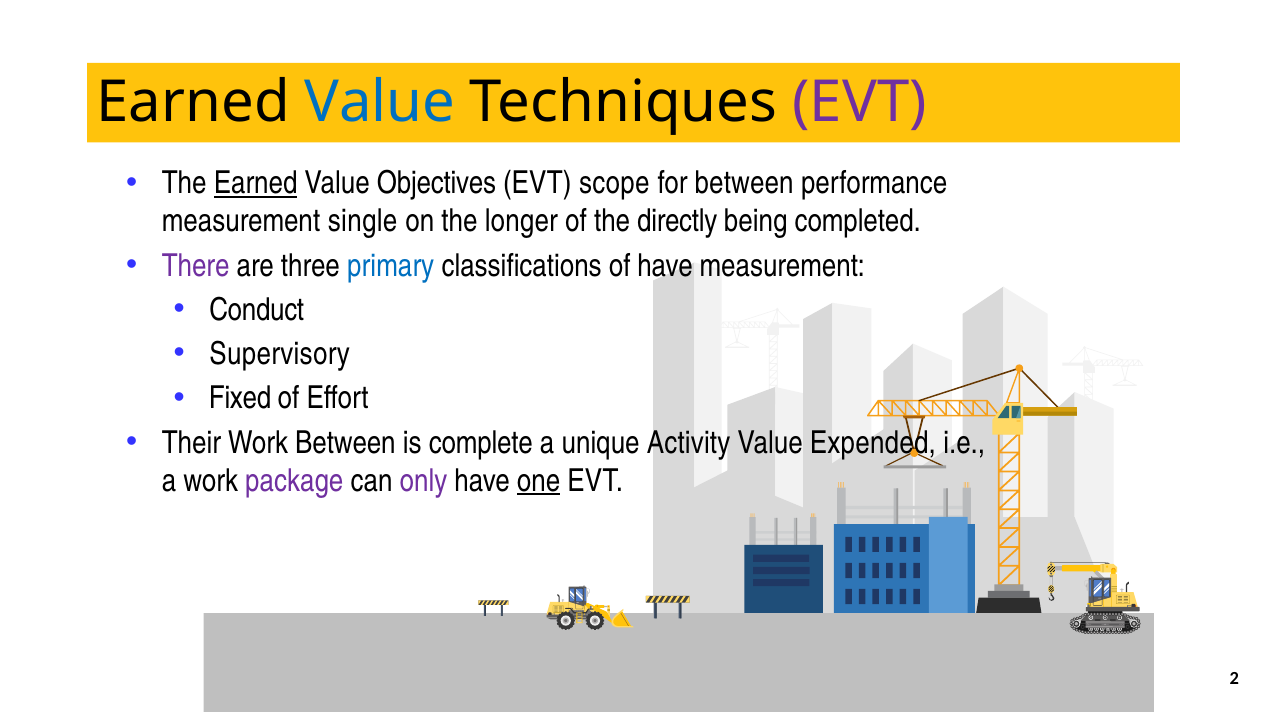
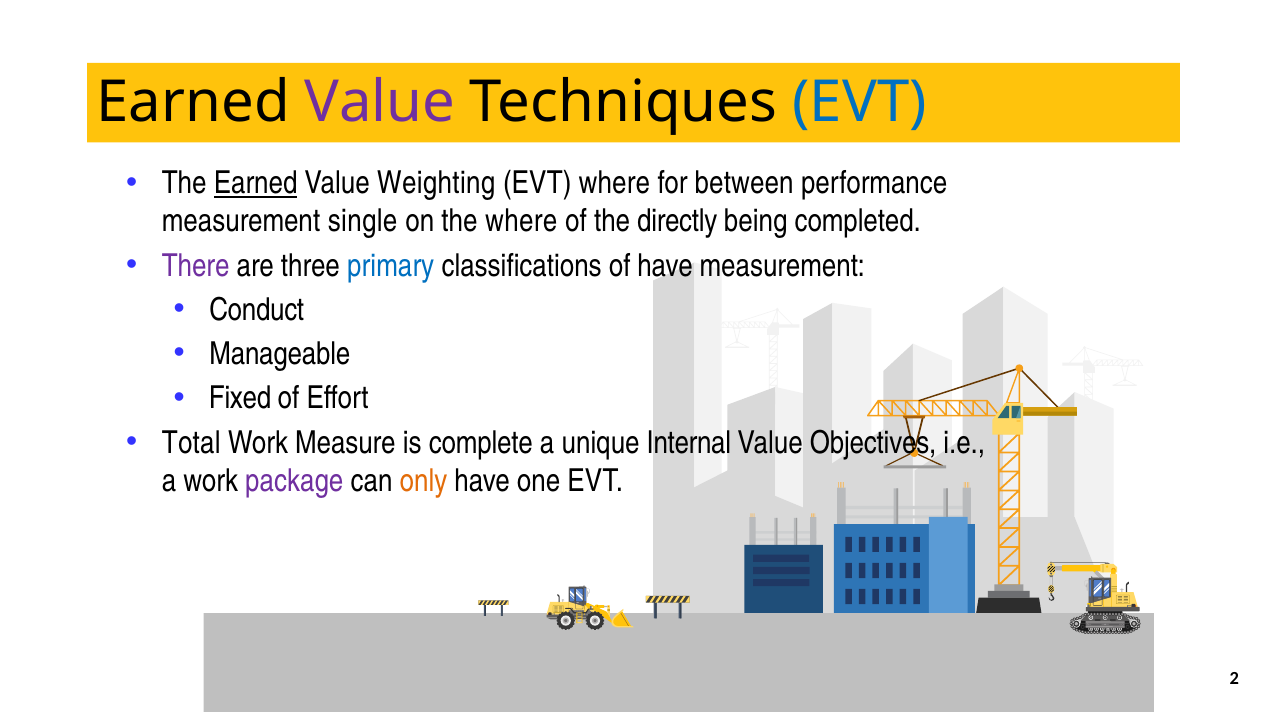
Value at (380, 102) colour: blue -> purple
EVT at (860, 102) colour: purple -> blue
Objectives: Objectives -> Weighting
EVT scope: scope -> where
the longer: longer -> where
Supervisory: Supervisory -> Manageable
Their: Their -> Total
Work Between: Between -> Measure
Activity: Activity -> Internal
Expended: Expended -> Objectives
only colour: purple -> orange
one underline: present -> none
